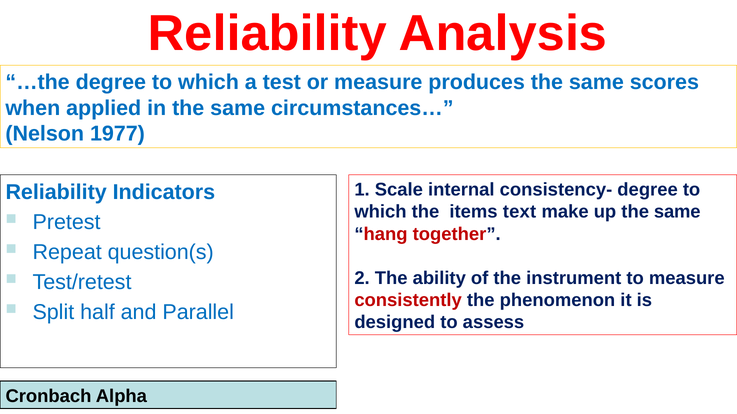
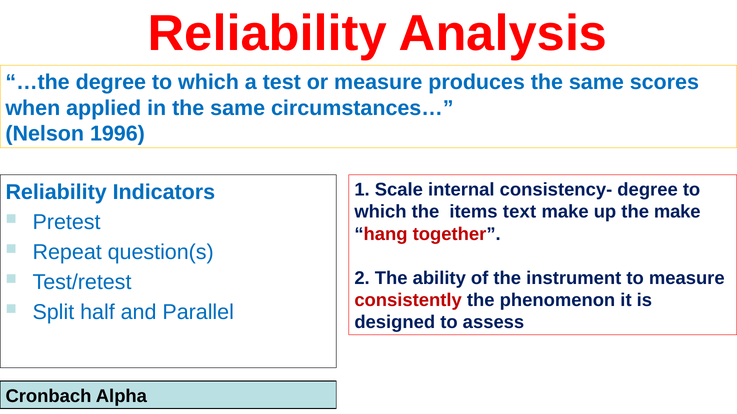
1977: 1977 -> 1996
up the same: same -> make
